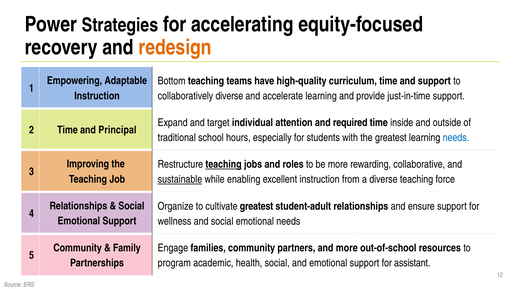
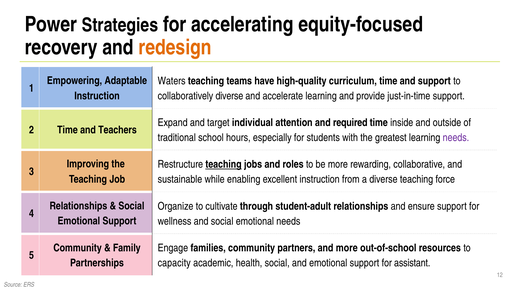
Bottom: Bottom -> Waters
Principal: Principal -> Teachers
needs at (456, 138) colour: blue -> purple
sustainable underline: present -> none
cultivate greatest: greatest -> through
program: program -> capacity
